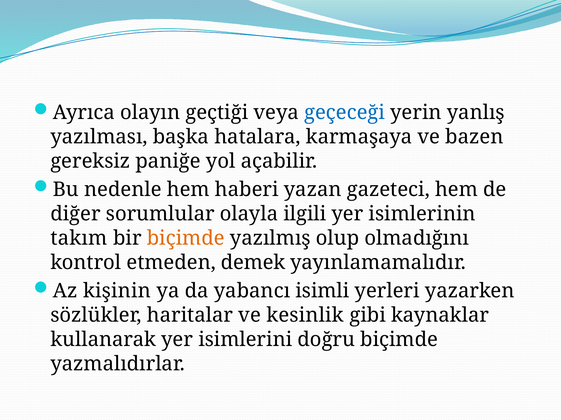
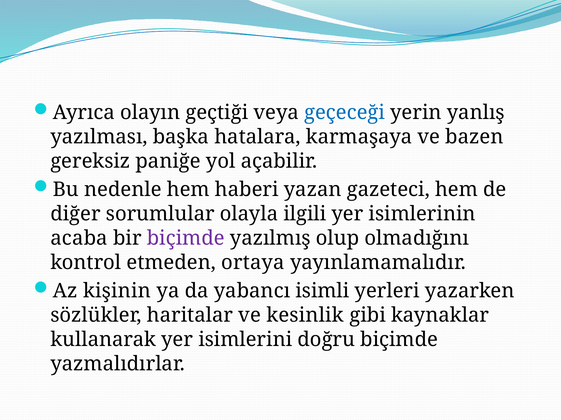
takım: takım -> acaba
biçimde at (186, 239) colour: orange -> purple
demek: demek -> ortaya
